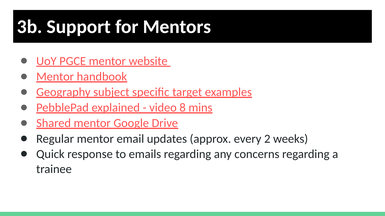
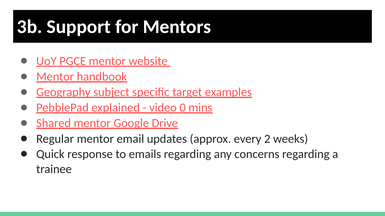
8: 8 -> 0
